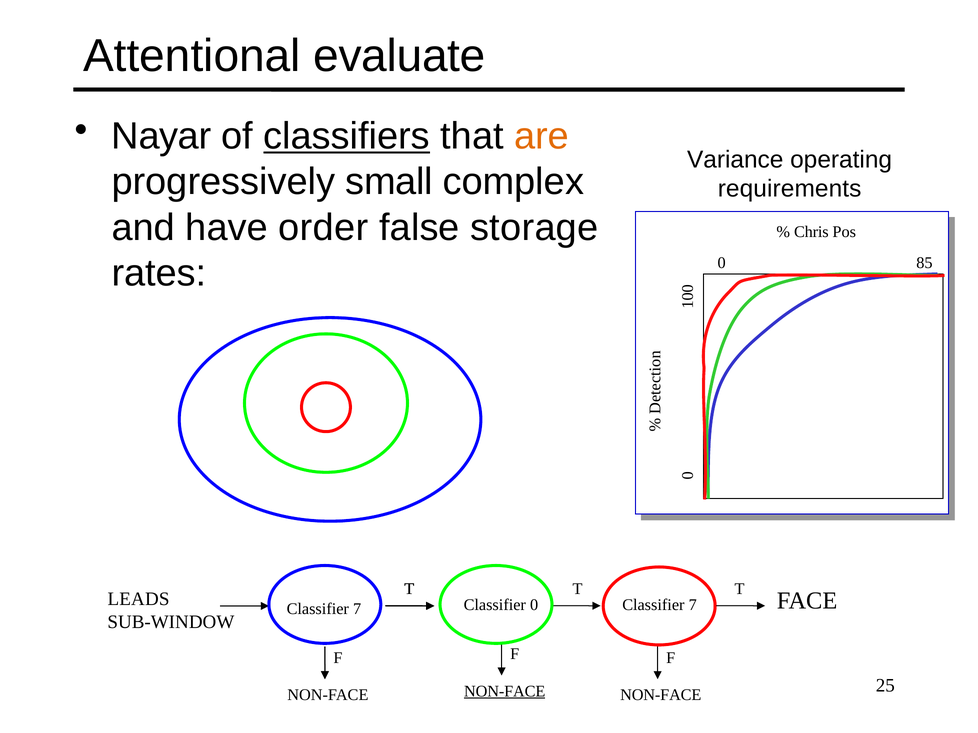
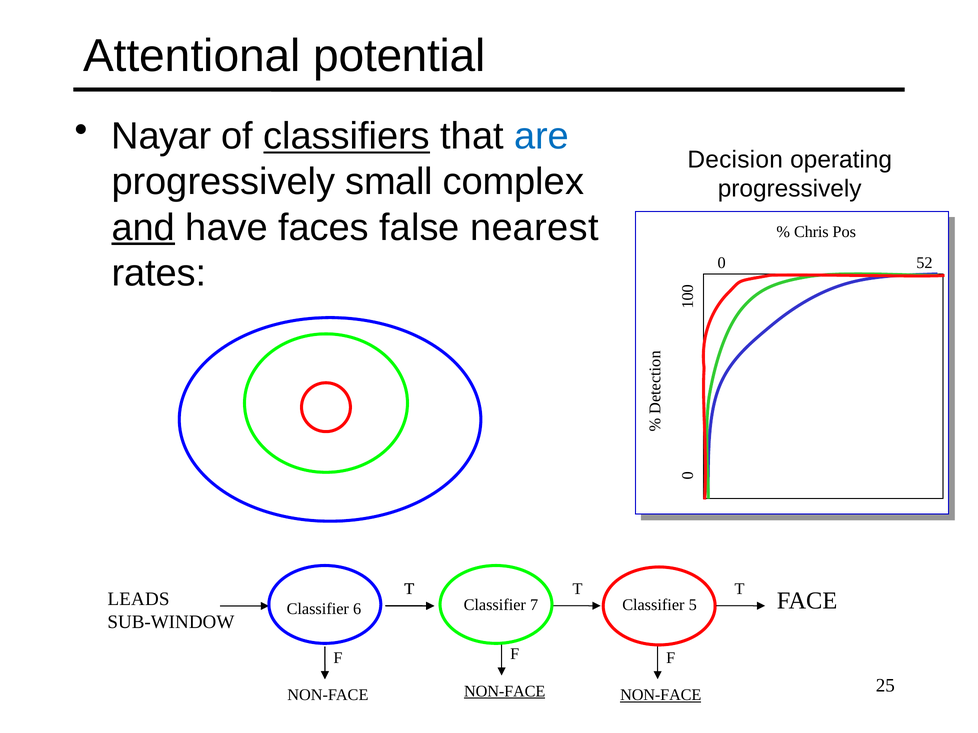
evaluate: evaluate -> potential
are colour: orange -> blue
Variance: Variance -> Decision
requirements at (790, 189): requirements -> progressively
and underline: none -> present
order: order -> faces
storage: storage -> nearest
85: 85 -> 52
Classifier 0: 0 -> 7
7 at (693, 606): 7 -> 5
7 at (357, 609): 7 -> 6
NON-FACE at (661, 695) underline: none -> present
